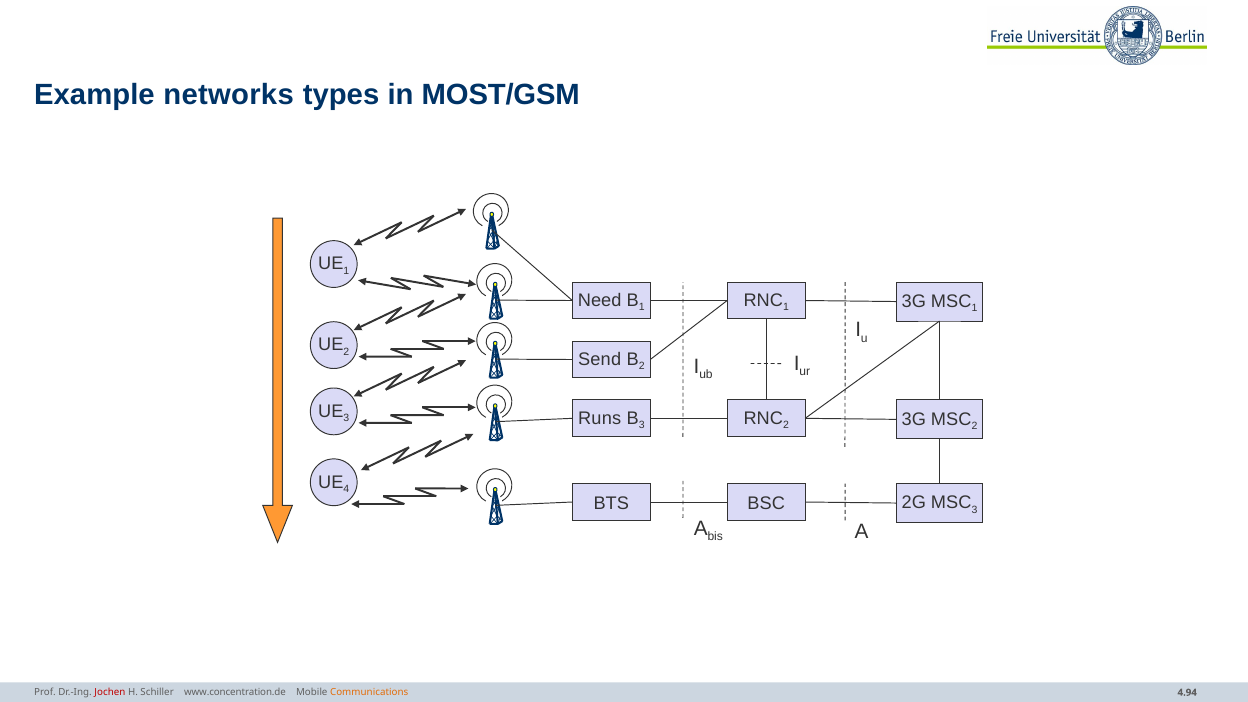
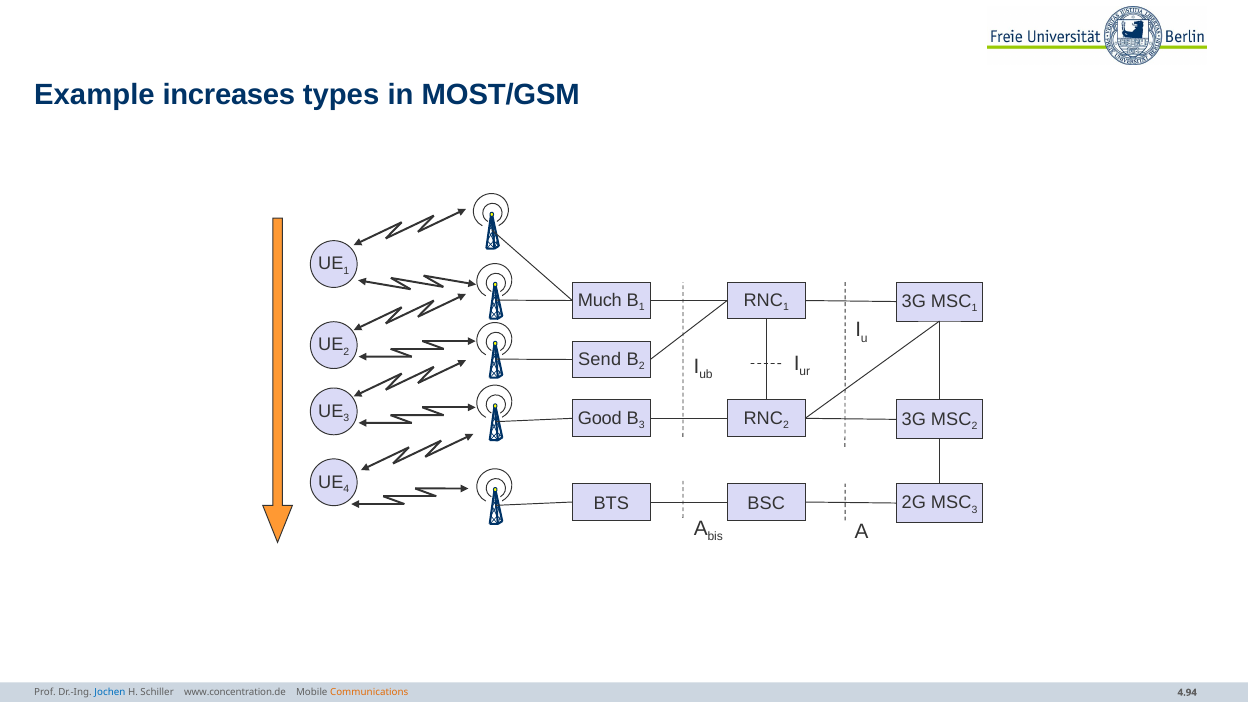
networks: networks -> increases
Need: Need -> Much
Runs: Runs -> Good
Jochen colour: red -> blue
